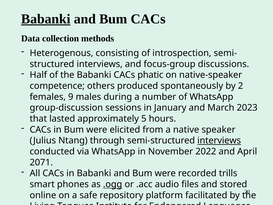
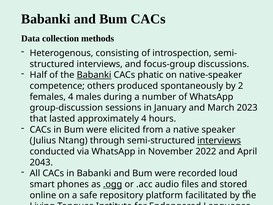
Babanki at (46, 19) underline: present -> none
Babanki at (94, 75) underline: none -> present
females 9: 9 -> 4
approximately 5: 5 -> 4
2071: 2071 -> 2043
trills: trills -> loud
